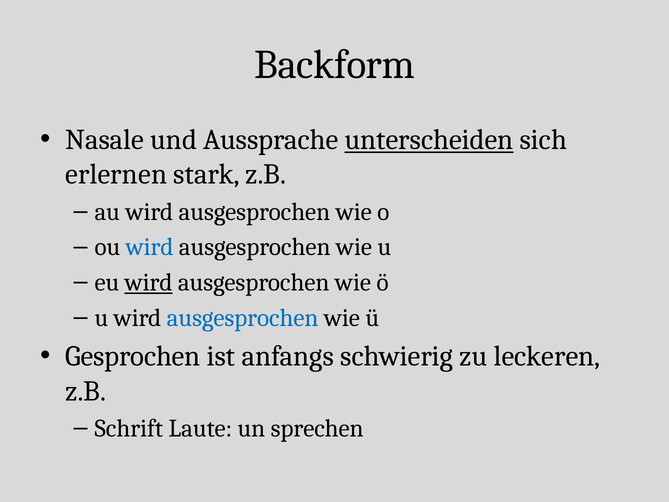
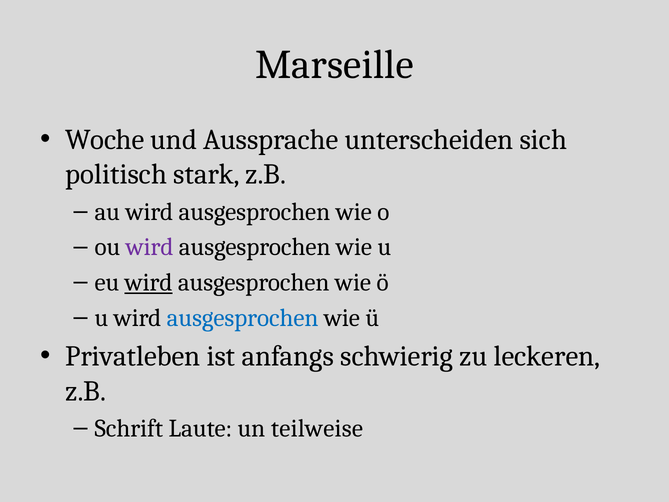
Backform: Backform -> Marseille
Nasale: Nasale -> Woche
unterscheiden underline: present -> none
erlernen: erlernen -> politisch
wird at (150, 247) colour: blue -> purple
Gesprochen: Gesprochen -> Privatleben
sprechen: sprechen -> teilweise
